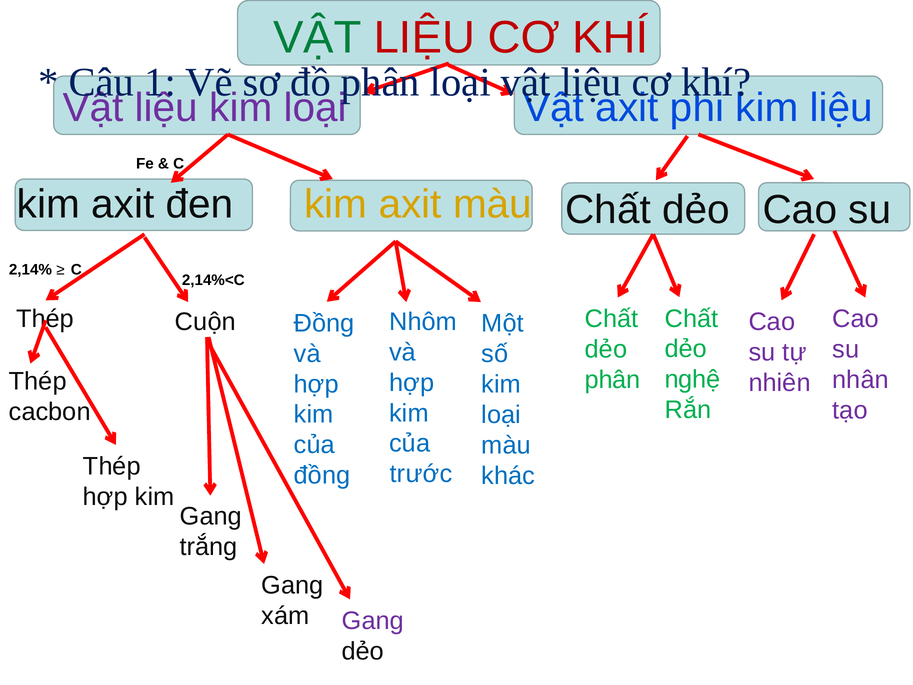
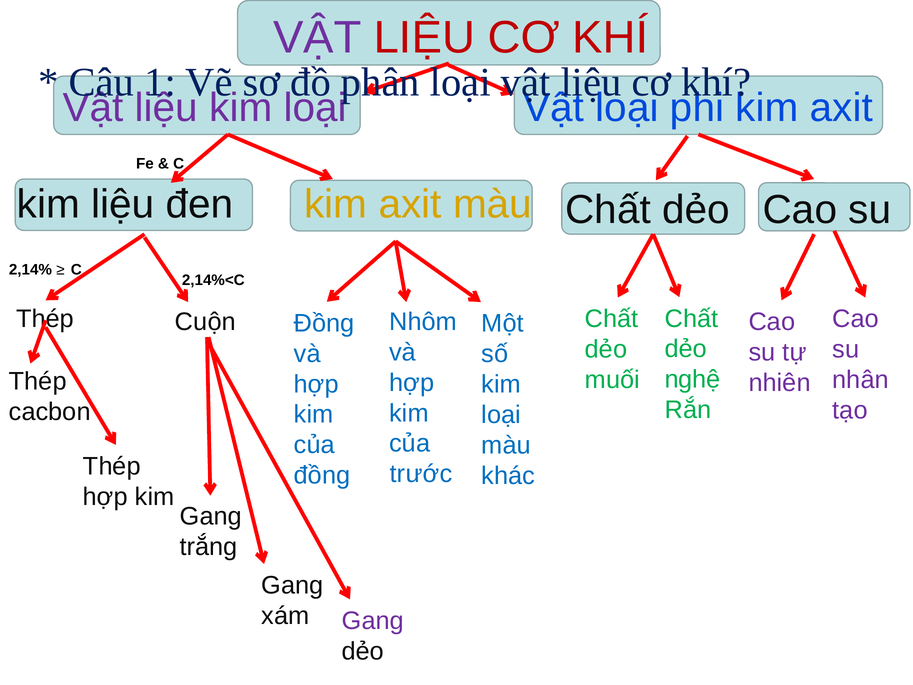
VẬT at (317, 38) colour: green -> purple
Vật axit: axit -> loại
phi kim liệu: liệu -> axit
axit at (123, 204): axit -> liệu
phân at (613, 380): phân -> muối
